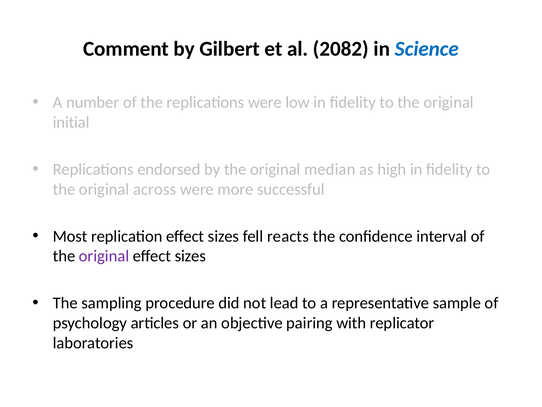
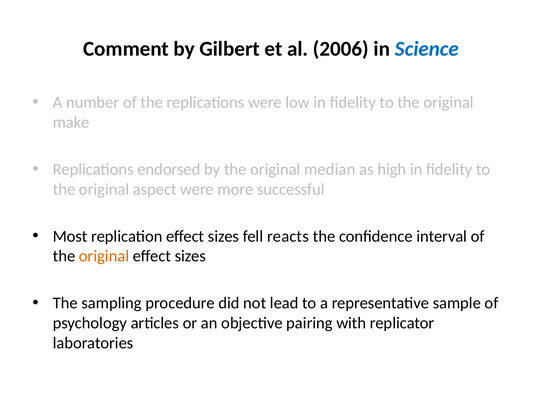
2082: 2082 -> 2006
initial: initial -> make
across: across -> aspect
original at (104, 256) colour: purple -> orange
